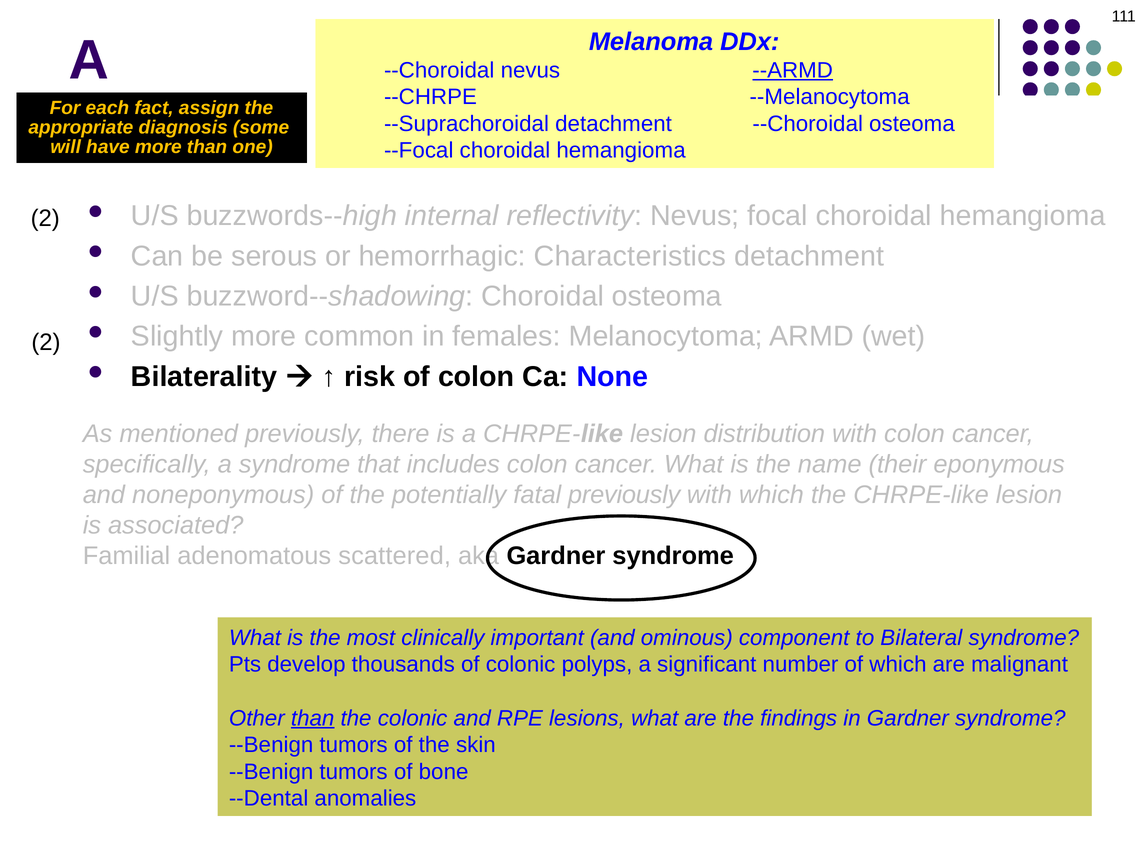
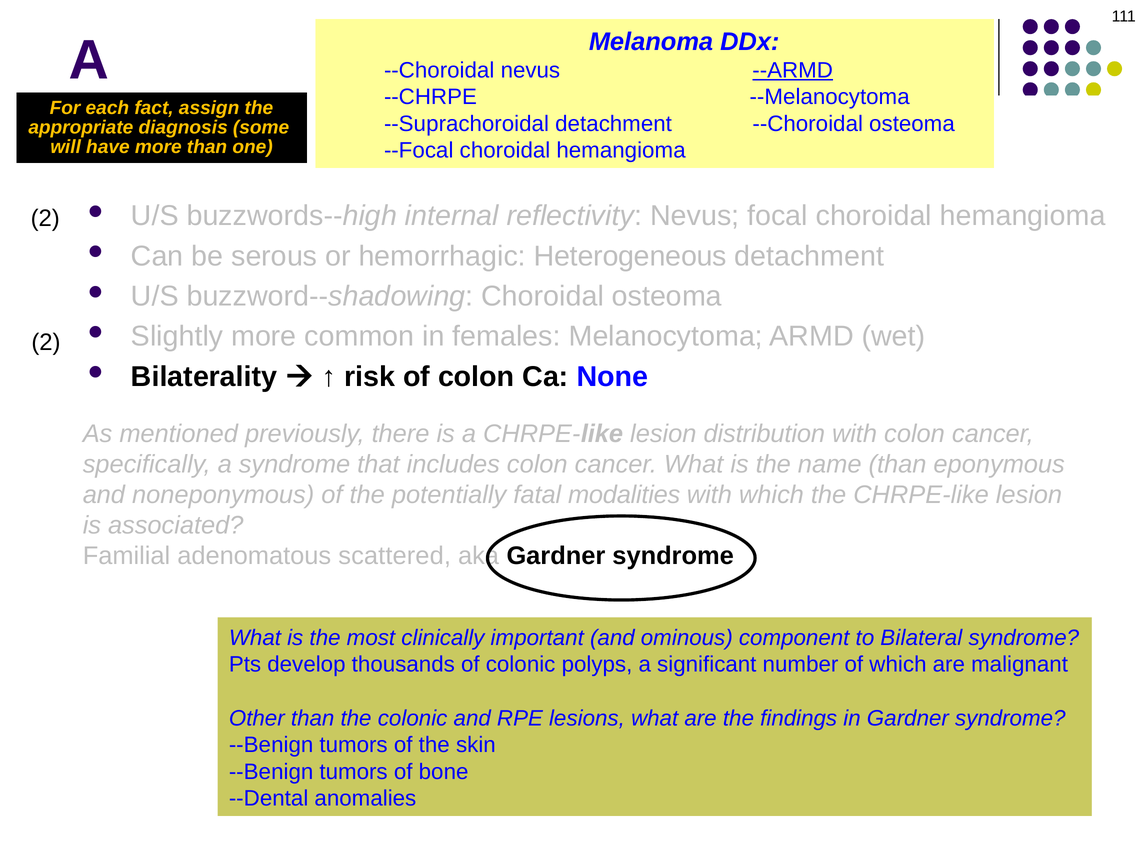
Characteristics: Characteristics -> Heterogeneous
name their: their -> than
fatal previously: previously -> modalities
than at (313, 718) underline: present -> none
